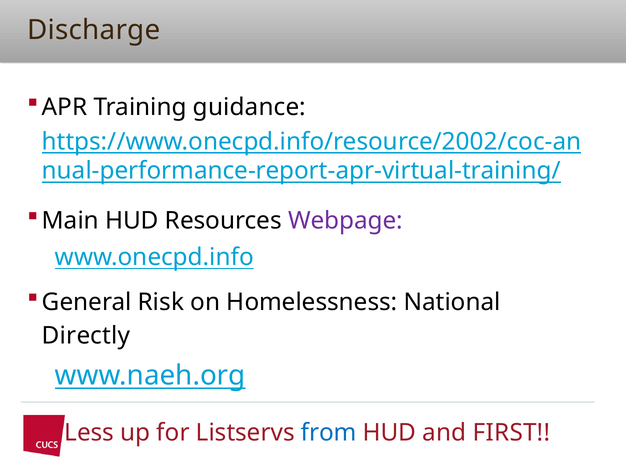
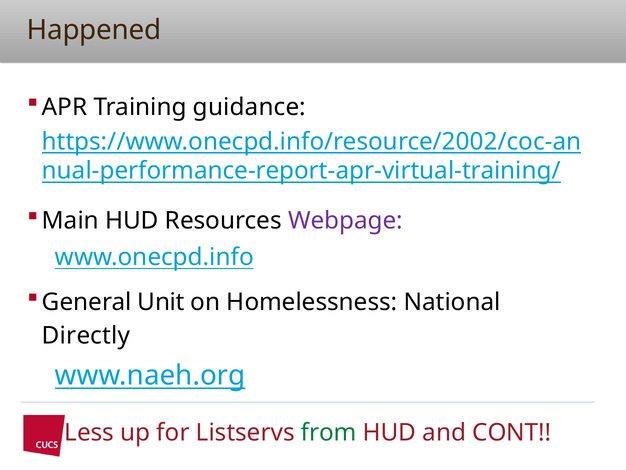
Discharge: Discharge -> Happened
Risk: Risk -> Unit
from colour: blue -> green
FIRST: FIRST -> CONT
